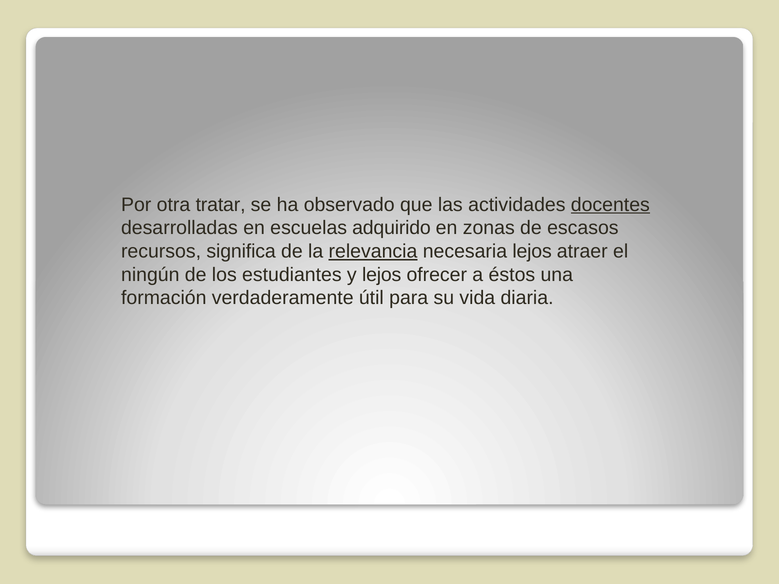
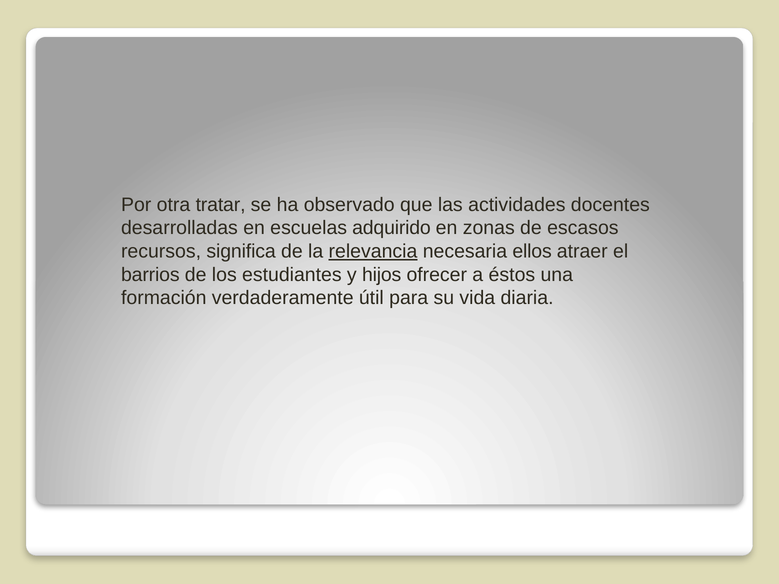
docentes underline: present -> none
necesaria lejos: lejos -> ellos
ningún: ningún -> barrios
y lejos: lejos -> hijos
